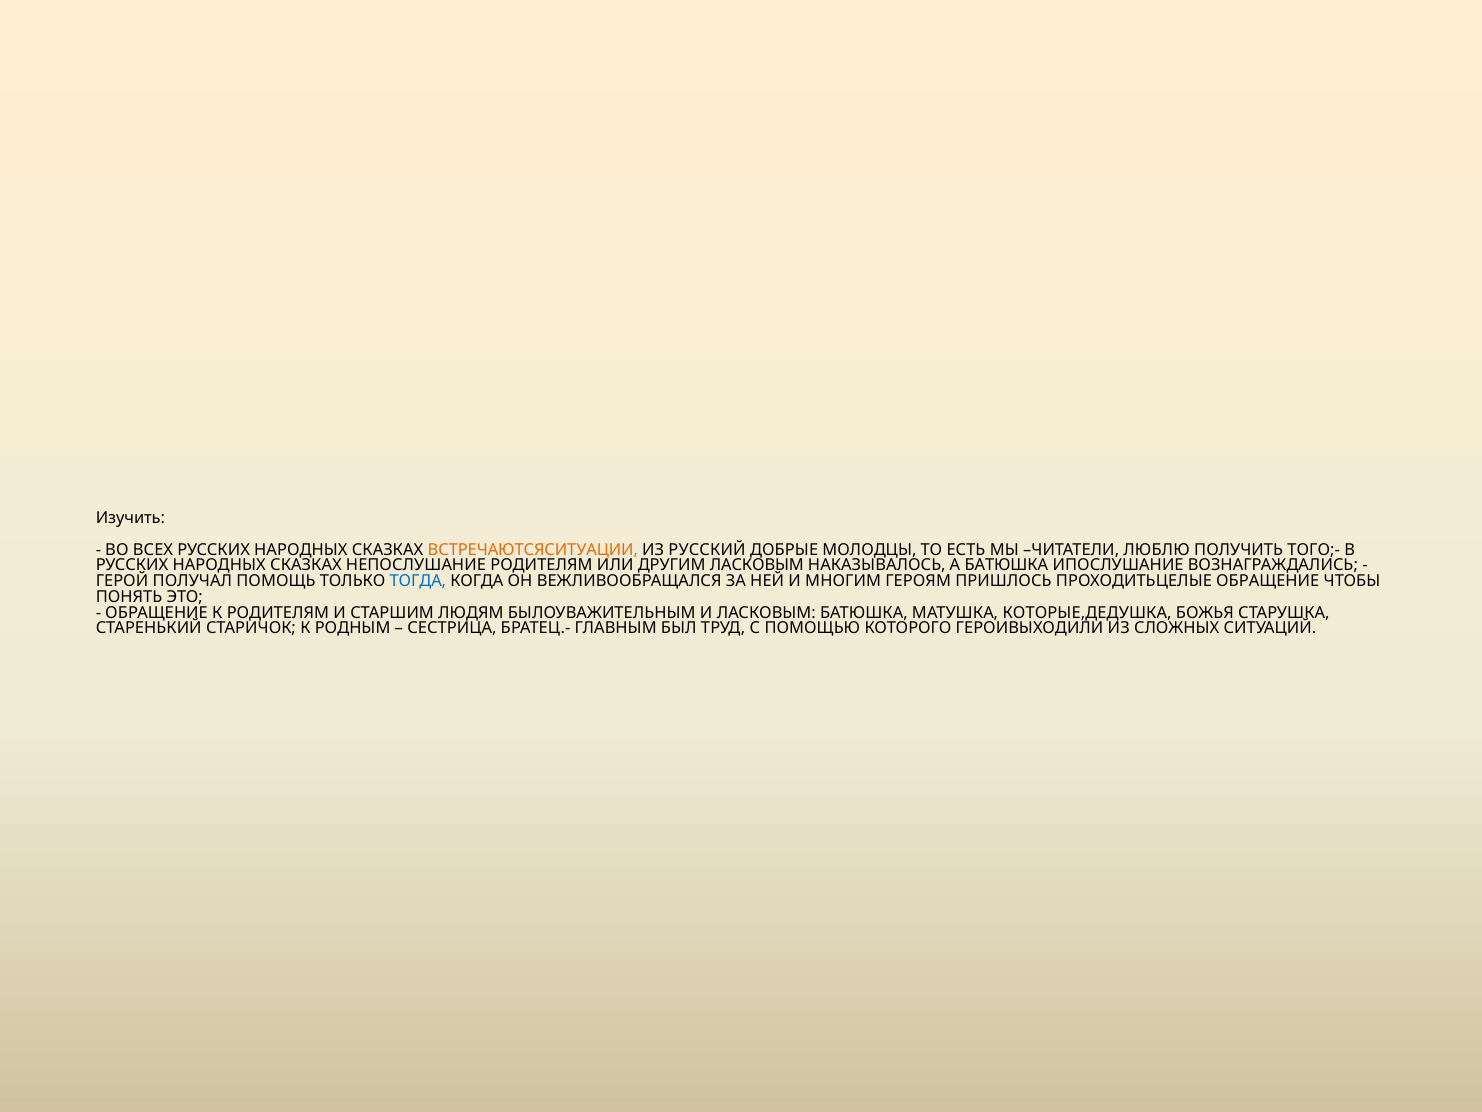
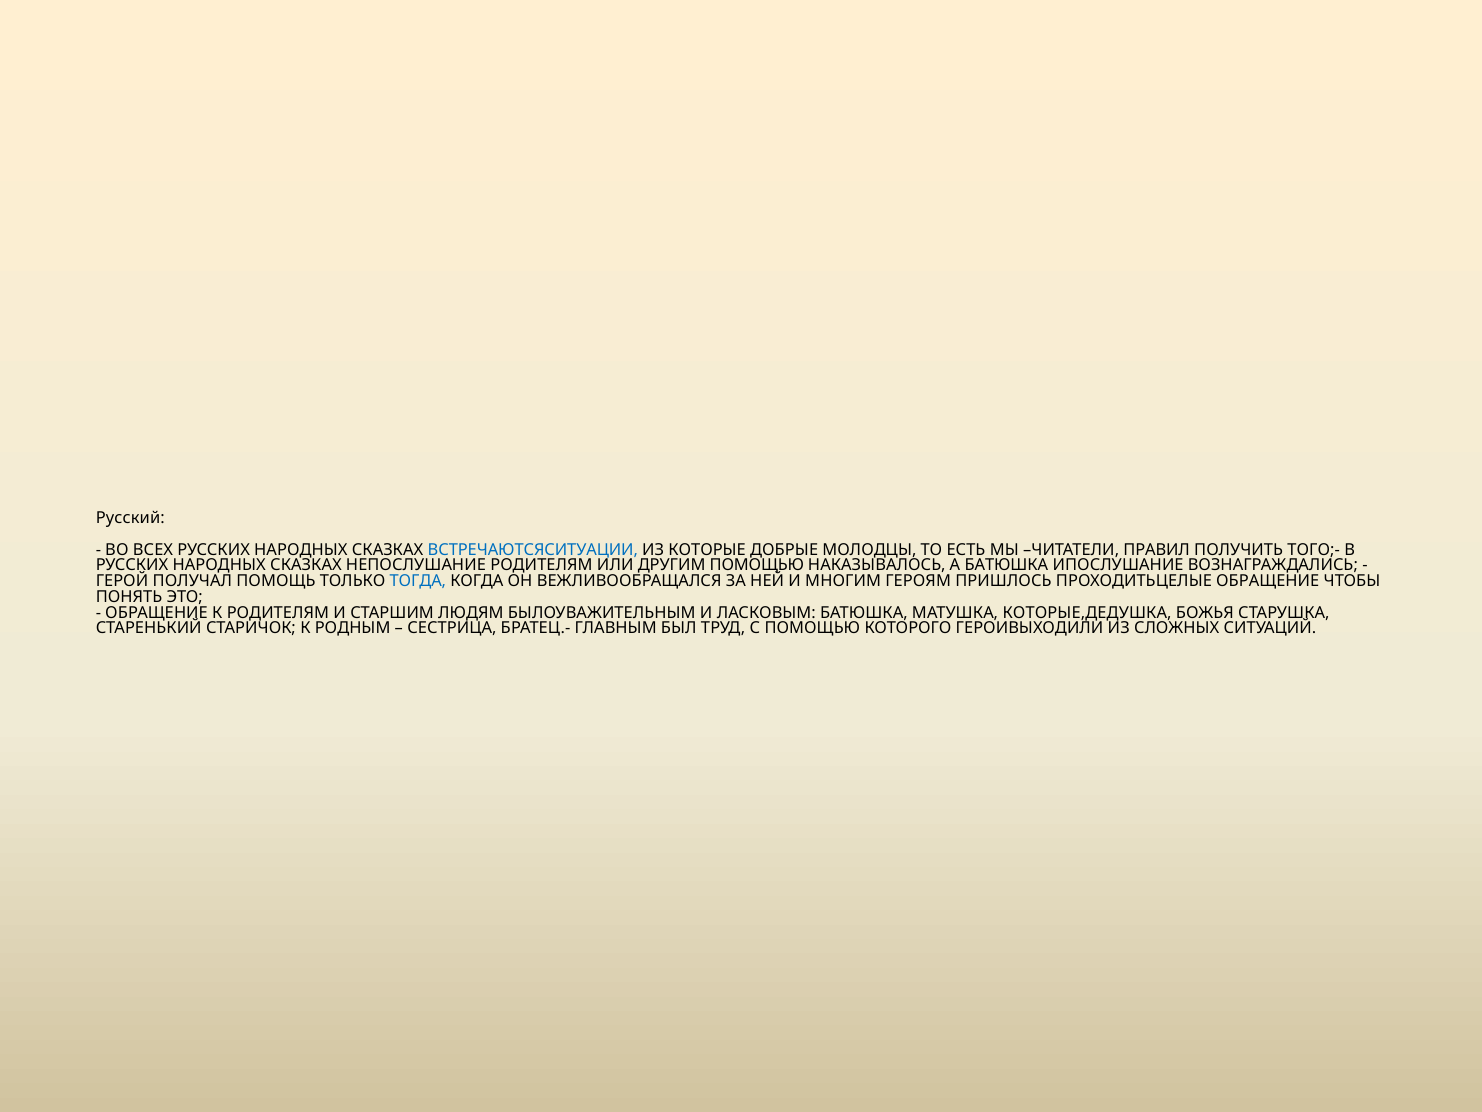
Изучить: Изучить -> Русский
ВСТРЕЧАЮТСЯСИТУАЦИИ colour: orange -> blue
РУССКИЙ: РУССКИЙ -> КОТОРЫЕ
ЛЮБЛЮ: ЛЮБЛЮ -> ПРАВИЛ
ДРУГИМ ЛАСКОВЫМ: ЛАСКОВЫМ -> ПОМОЩЬЮ
